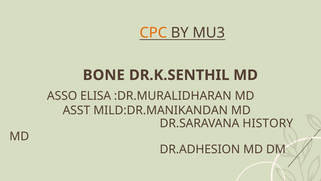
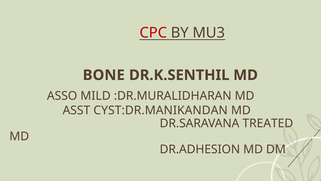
CPC colour: orange -> red
ELISA: ELISA -> MILD
MILD:DR.MANIKANDAN: MILD:DR.MANIKANDAN -> CYST:DR.MANIKANDAN
HISTORY: HISTORY -> TREATED
